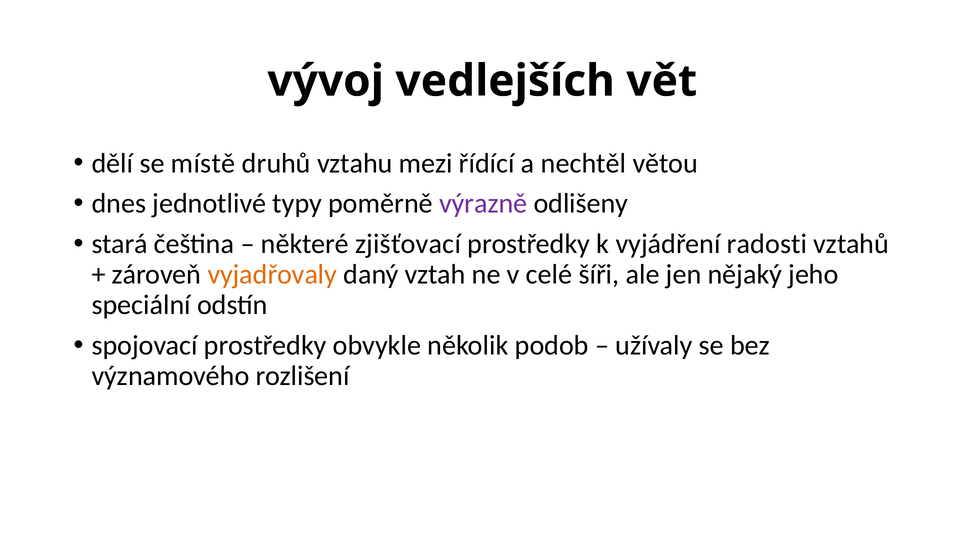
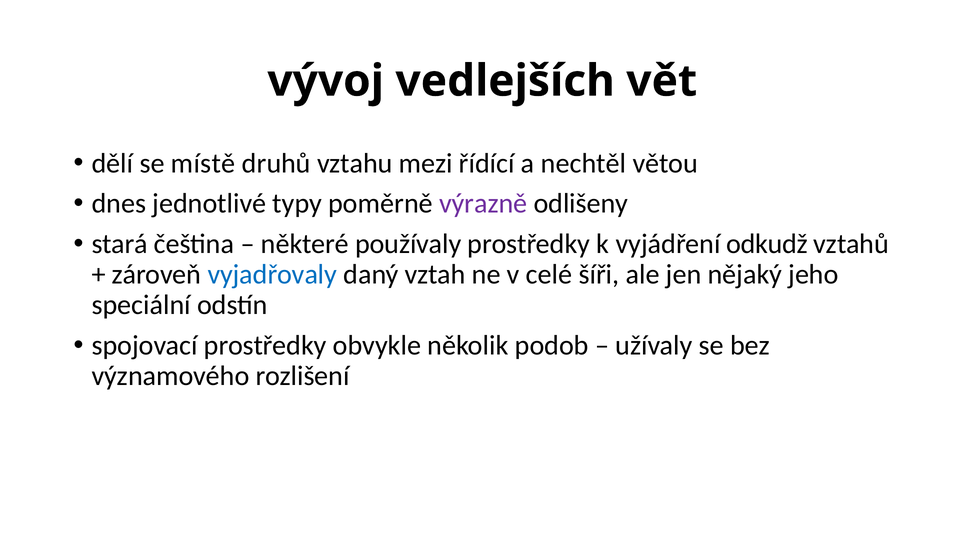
zjišťovací: zjišťovací -> používaly
radosti: radosti -> odkudž
vyjadřovaly colour: orange -> blue
